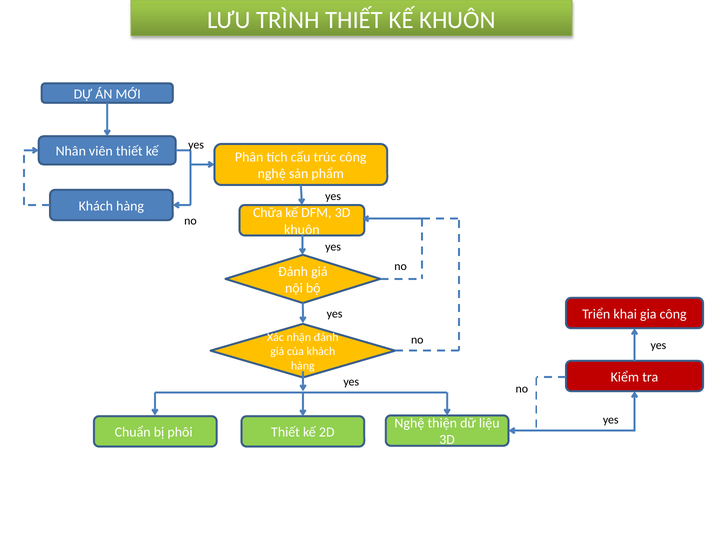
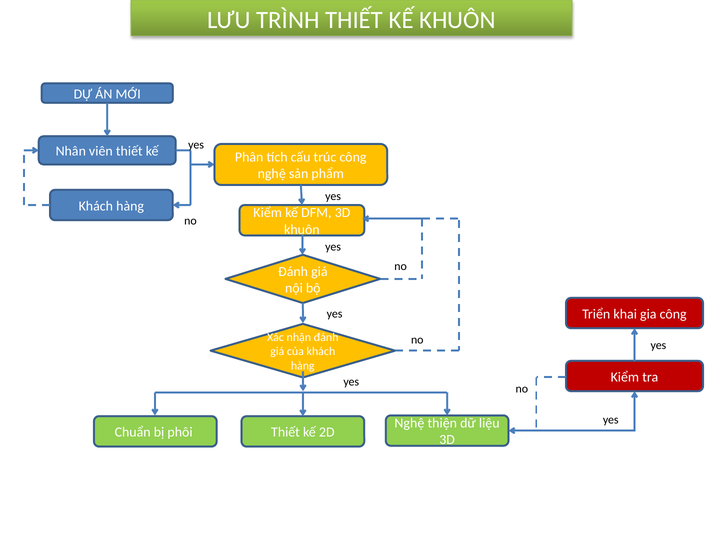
Chữa at (268, 213): Chữa -> Kiểm
